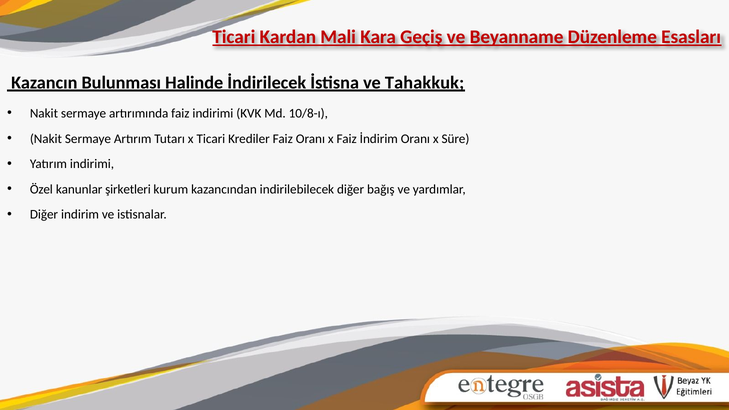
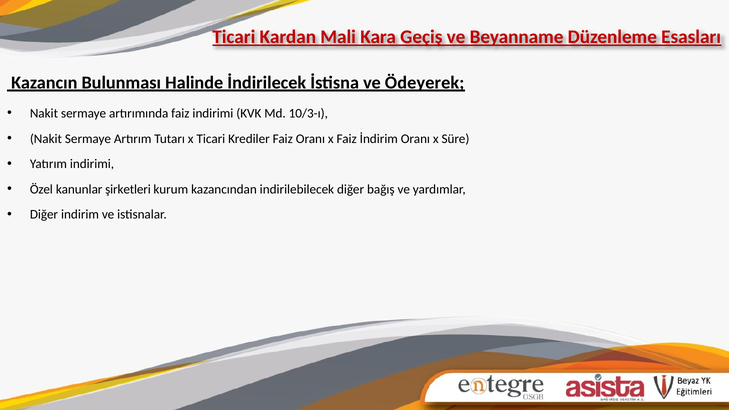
Tahakkuk: Tahakkuk -> Ödeyerek
10/8-ı: 10/8-ı -> 10/3-ı
